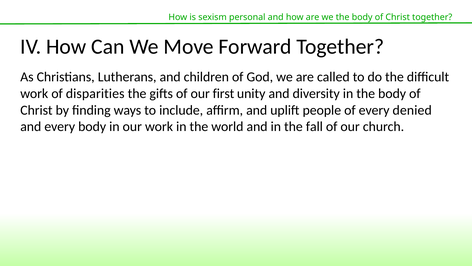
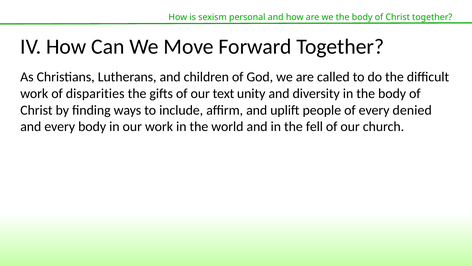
first: first -> text
fall: fall -> fell
